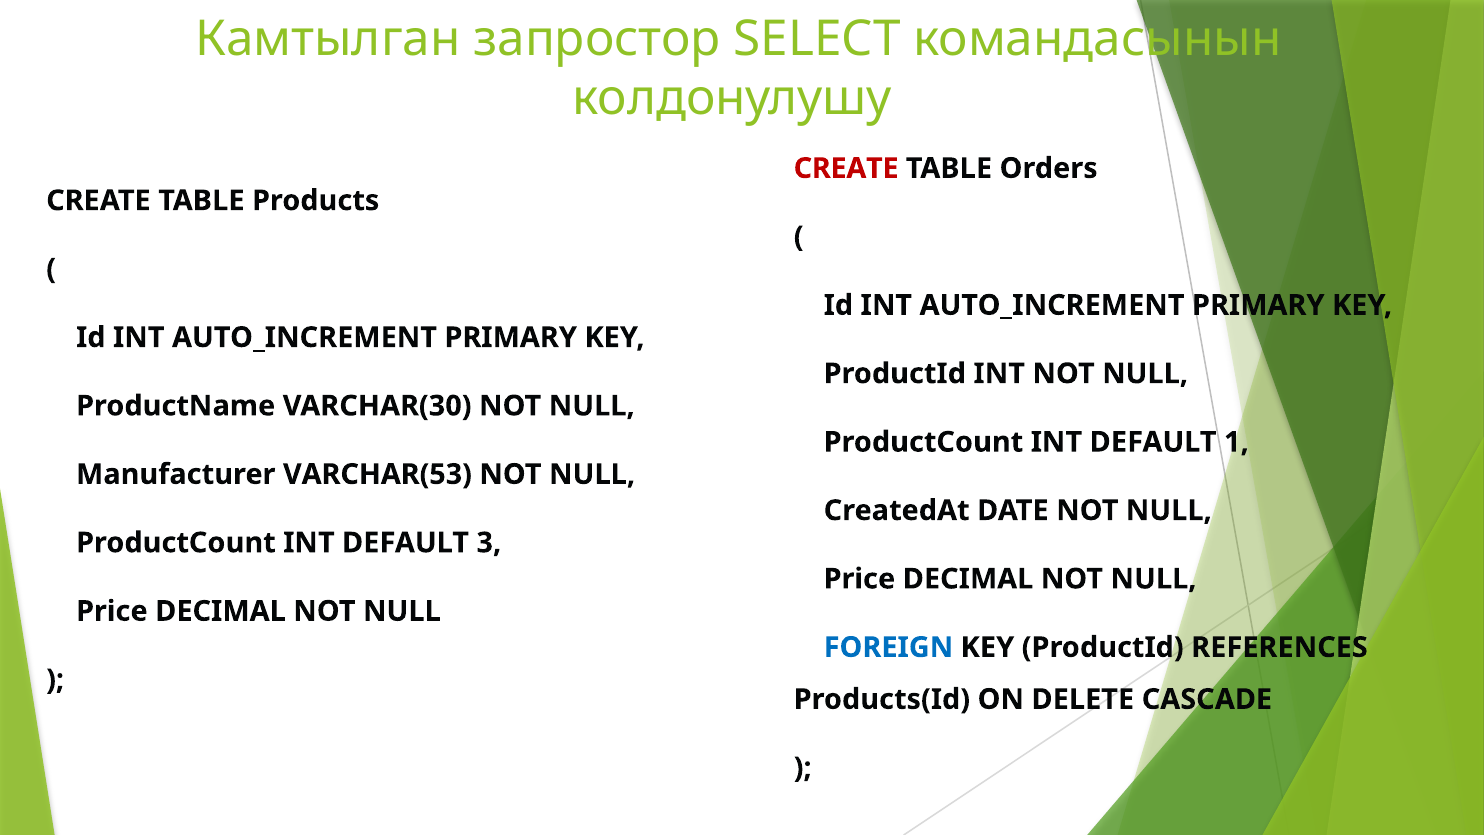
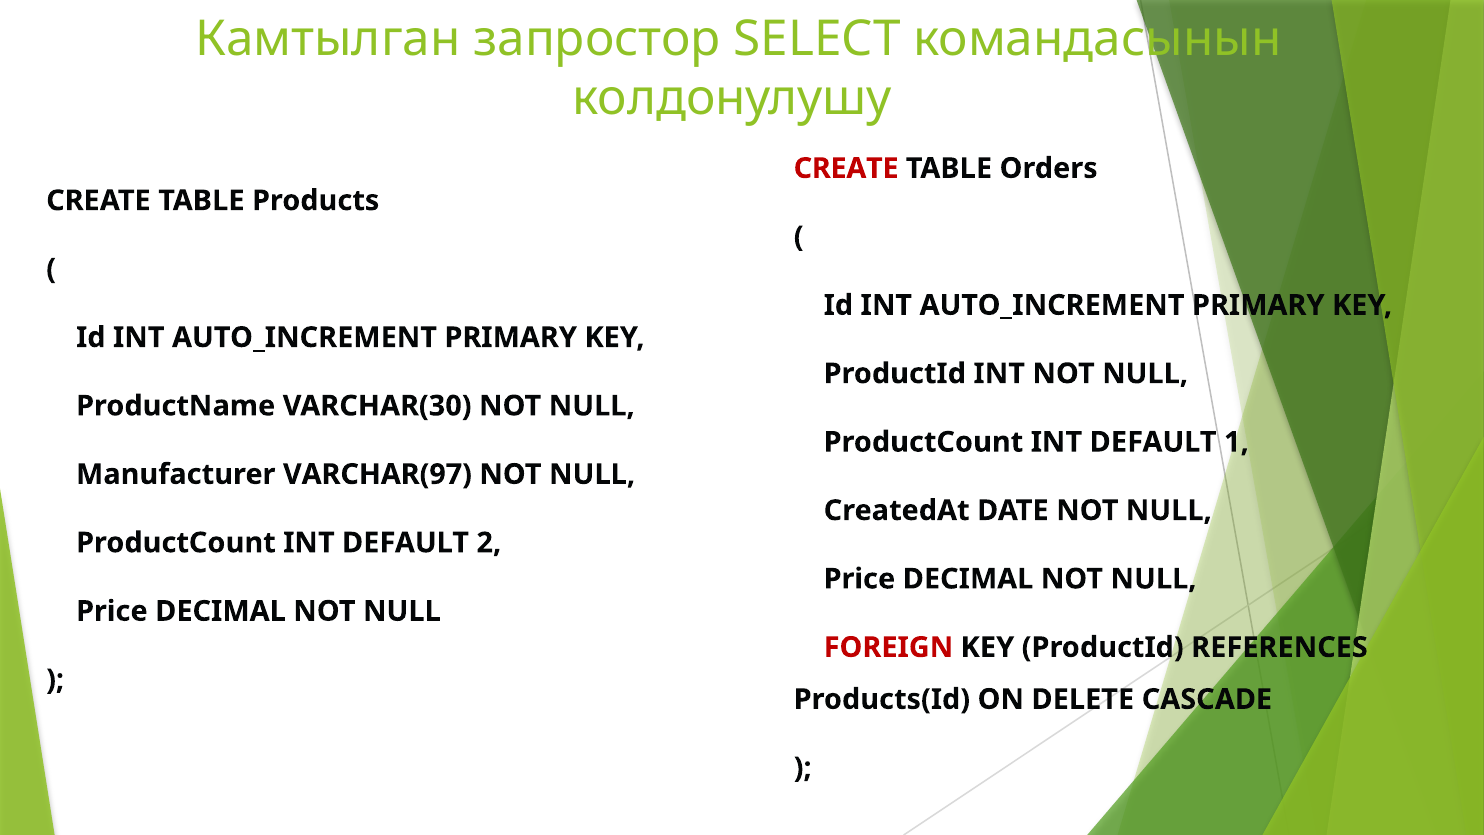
VARCHAR(53: VARCHAR(53 -> VARCHAR(97
3: 3 -> 2
FOREIGN colour: blue -> red
